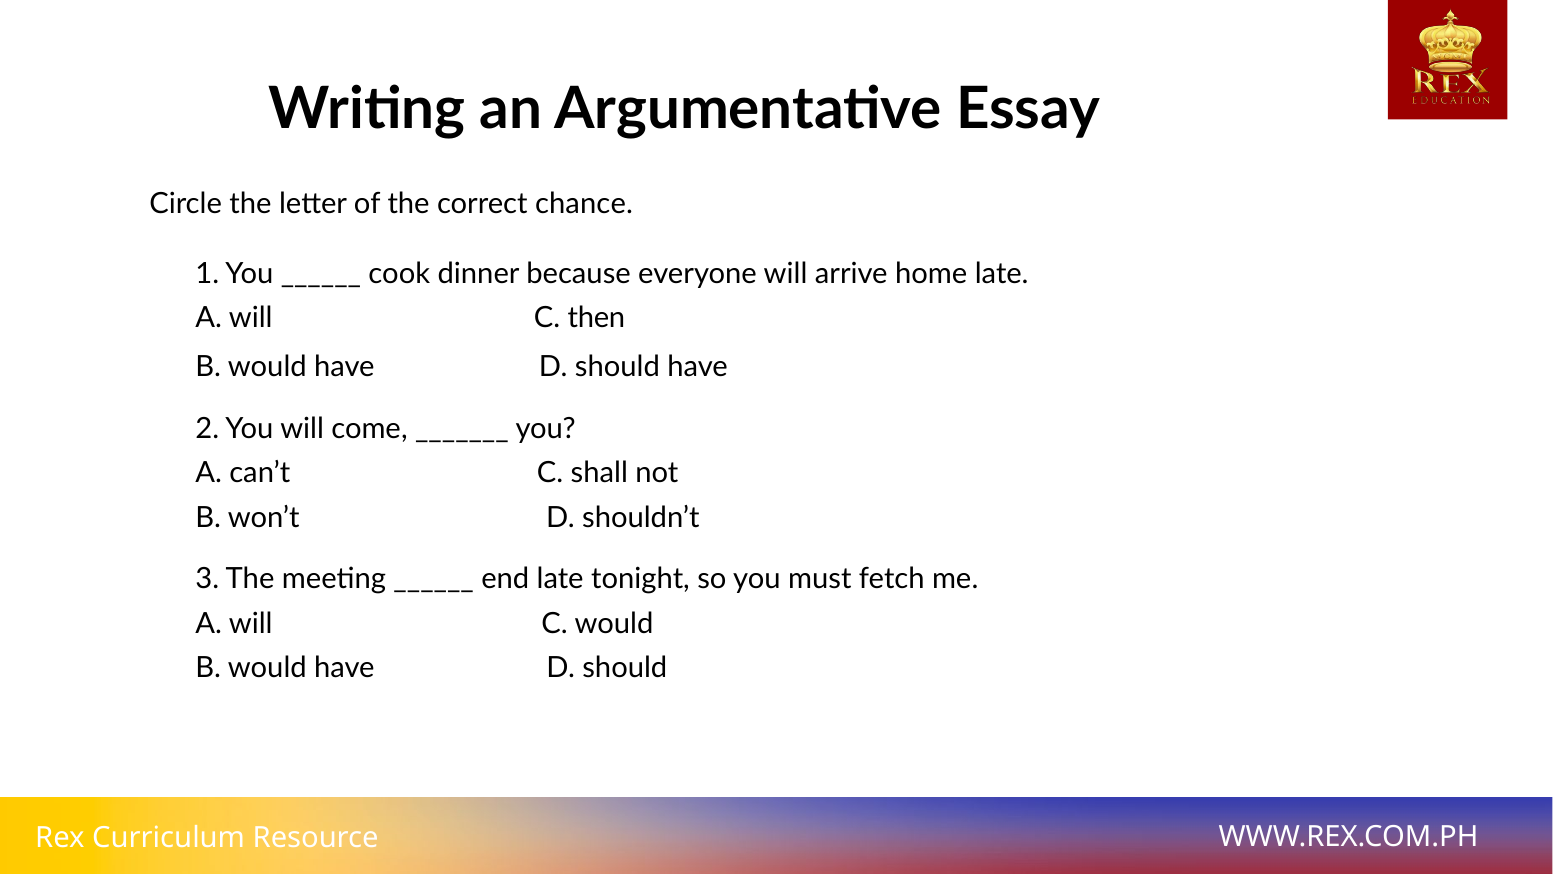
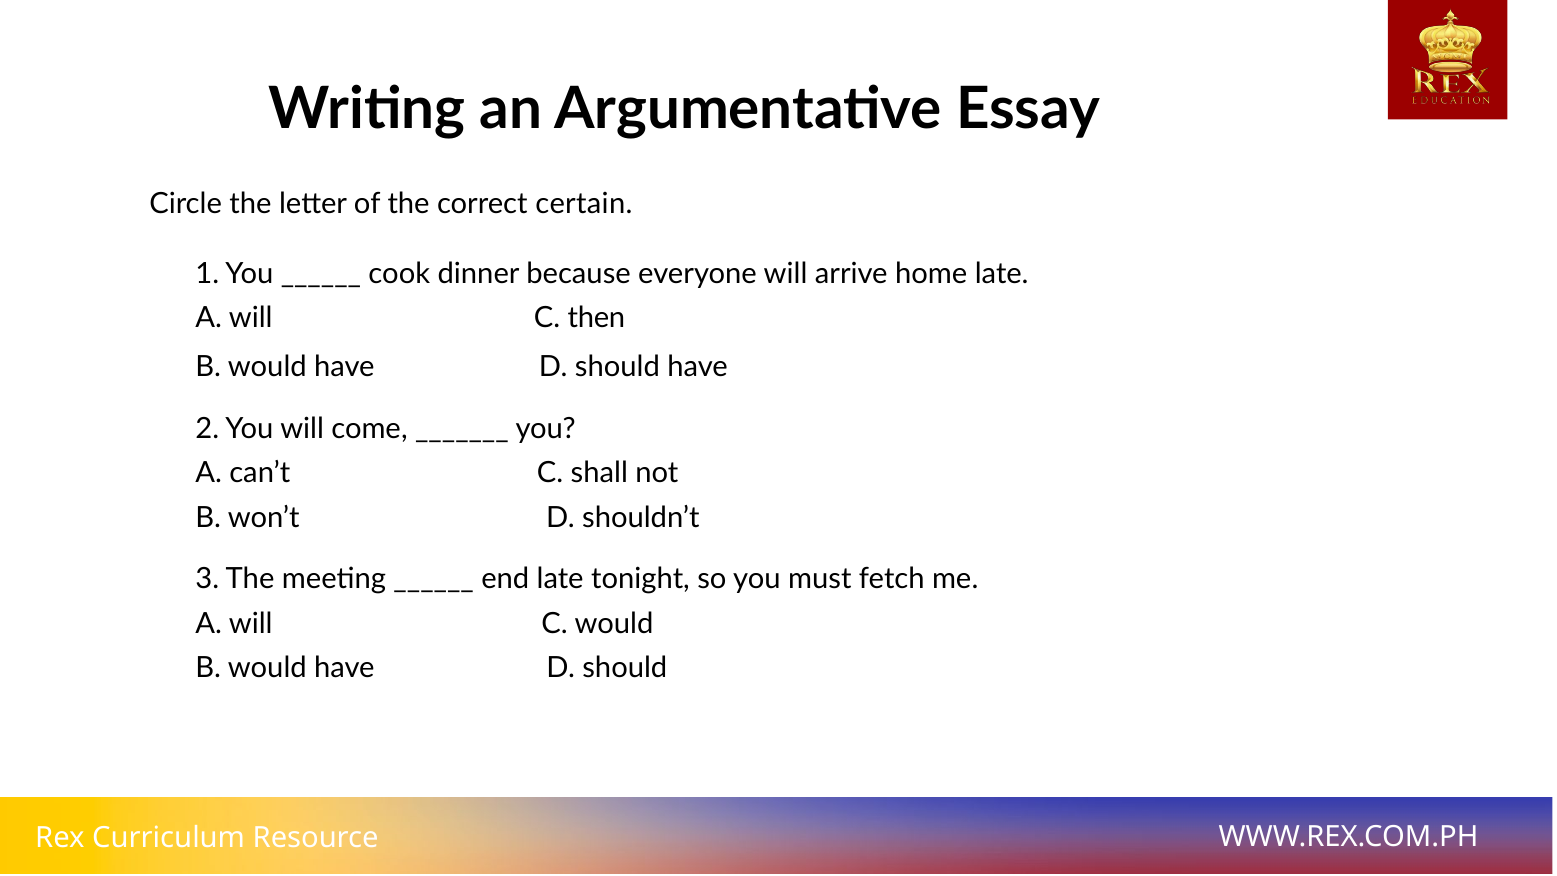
chance: chance -> certain
